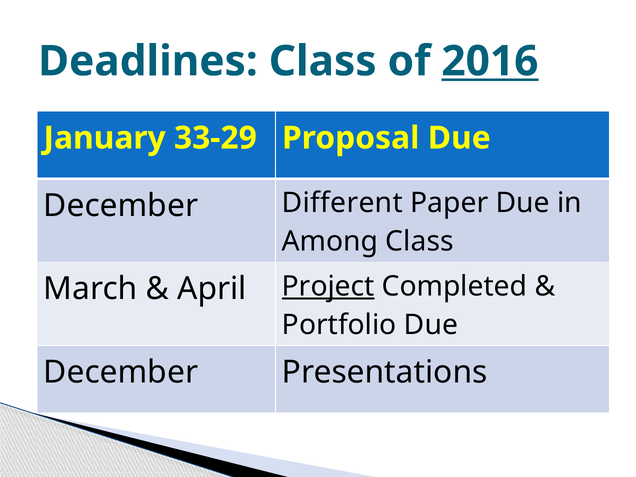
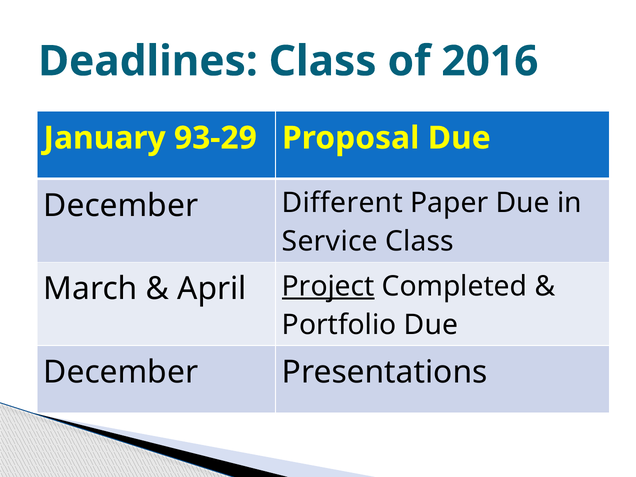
2016 underline: present -> none
33-29: 33-29 -> 93-29
Among: Among -> Service
